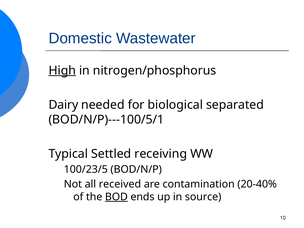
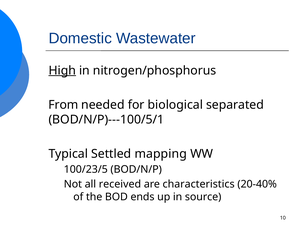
Dairy: Dairy -> From
receiving: receiving -> mapping
contamination: contamination -> characteristics
BOD underline: present -> none
